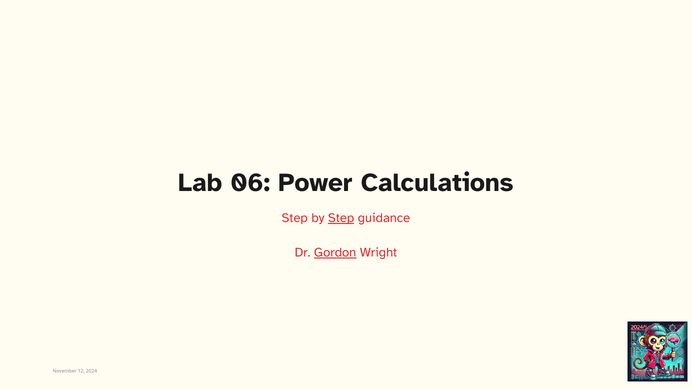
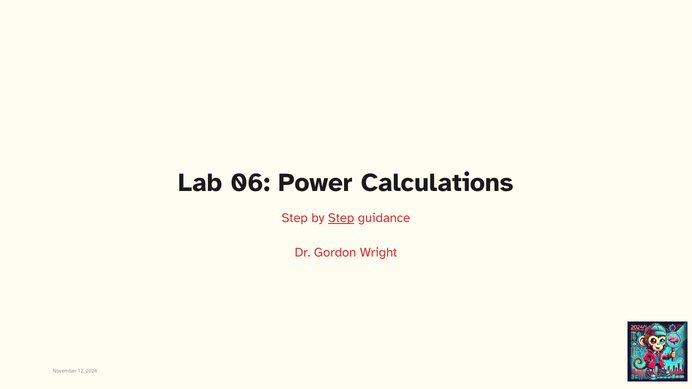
Gordon underline: present -> none
